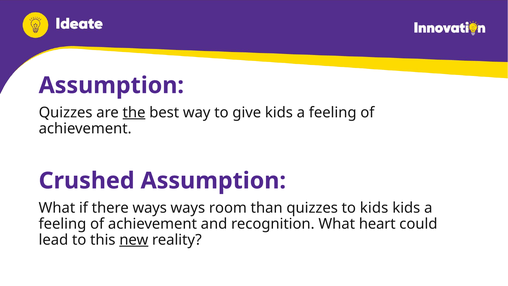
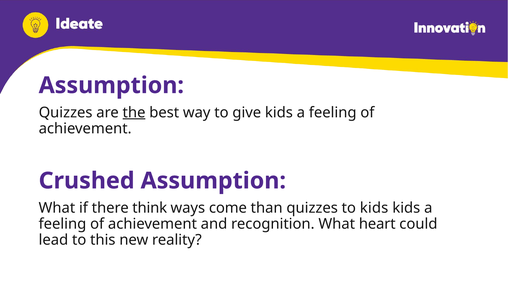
there ways: ways -> think
room: room -> come
new underline: present -> none
